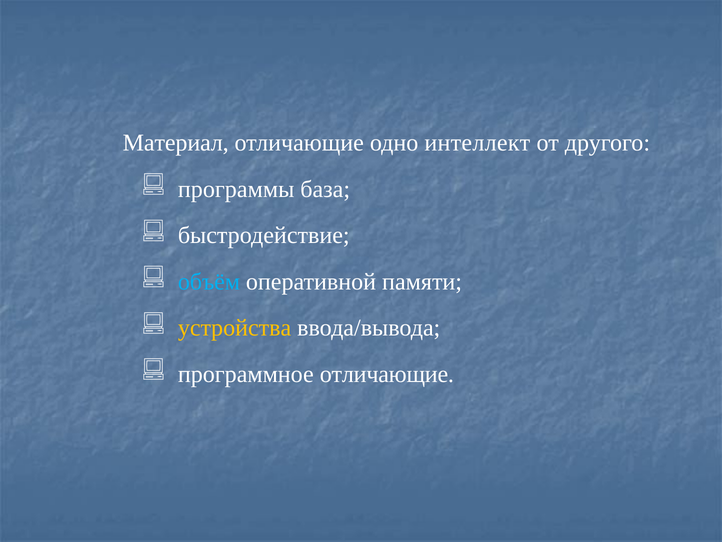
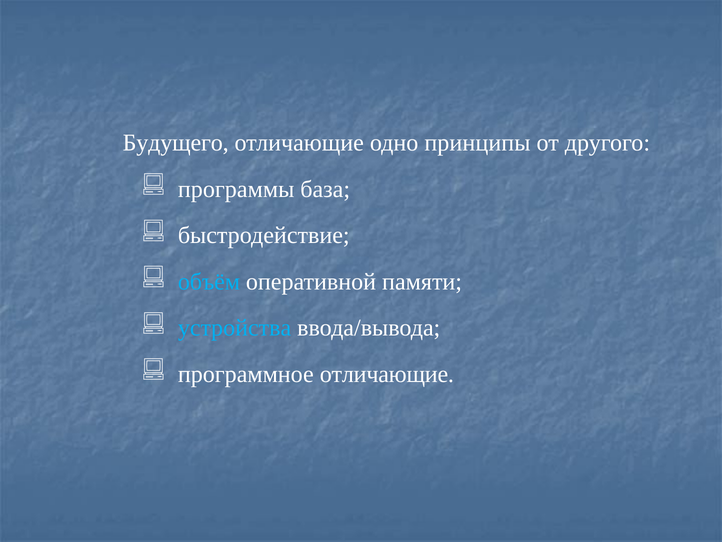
Материал: Материал -> Будущего
интеллект: интеллект -> принципы
устройства colour: yellow -> light blue
